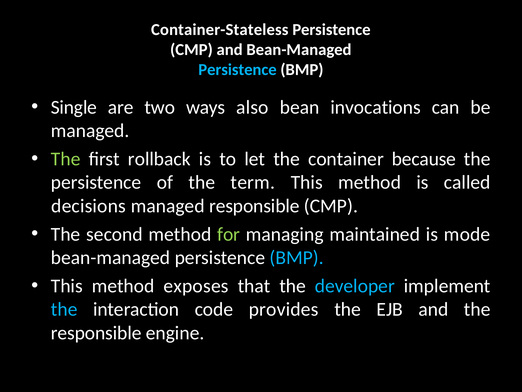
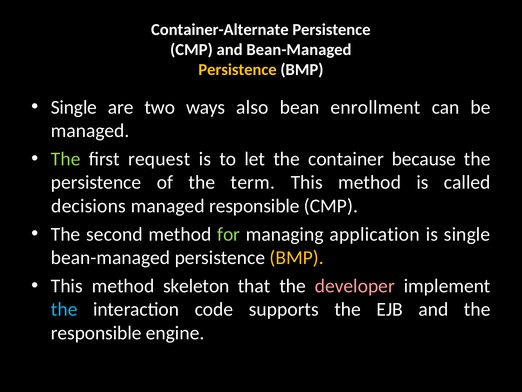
Container-Stateless: Container-Stateless -> Container-Alternate
Persistence at (237, 69) colour: light blue -> yellow
invocations: invocations -> enrollment
rollback: rollback -> request
maintained: maintained -> application
is mode: mode -> single
BMP at (297, 257) colour: light blue -> yellow
exposes: exposes -> skeleton
developer colour: light blue -> pink
provides: provides -> supports
